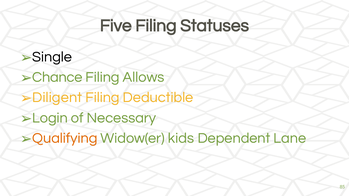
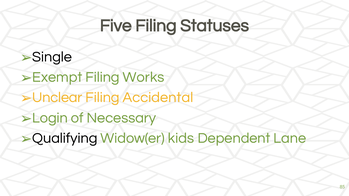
Chance: Chance -> Exempt
Allows: Allows -> Works
Diligent: Diligent -> Unclear
Deductible: Deductible -> Accidental
Qualifying colour: orange -> black
